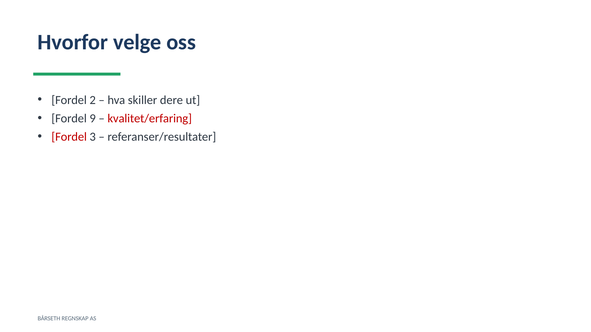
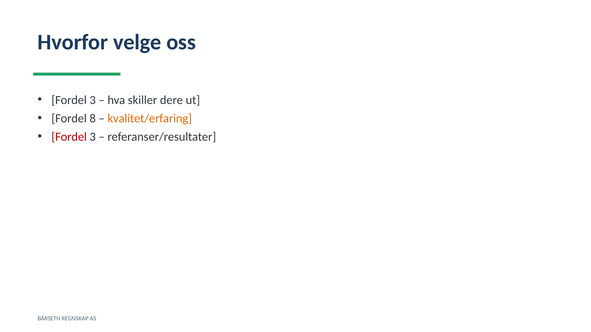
2 at (93, 100): 2 -> 3
9: 9 -> 8
kvalitet/erfaring colour: red -> orange
